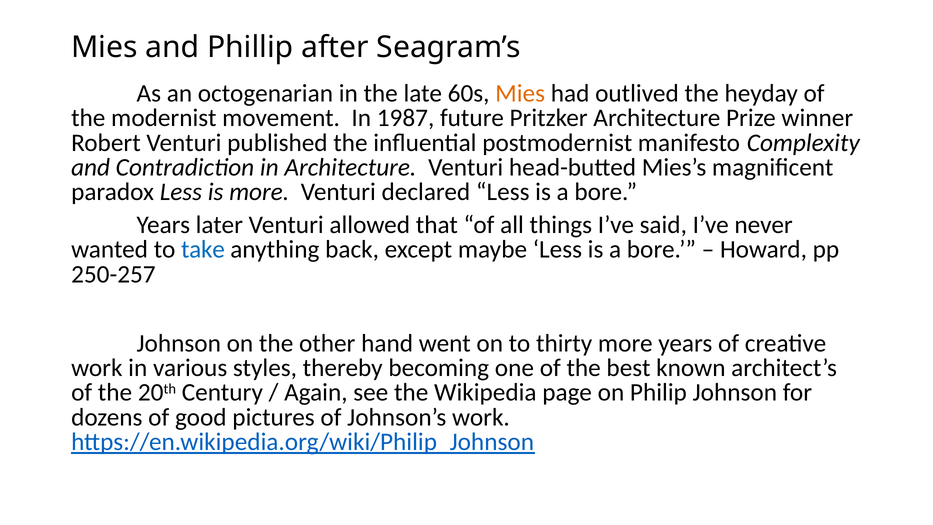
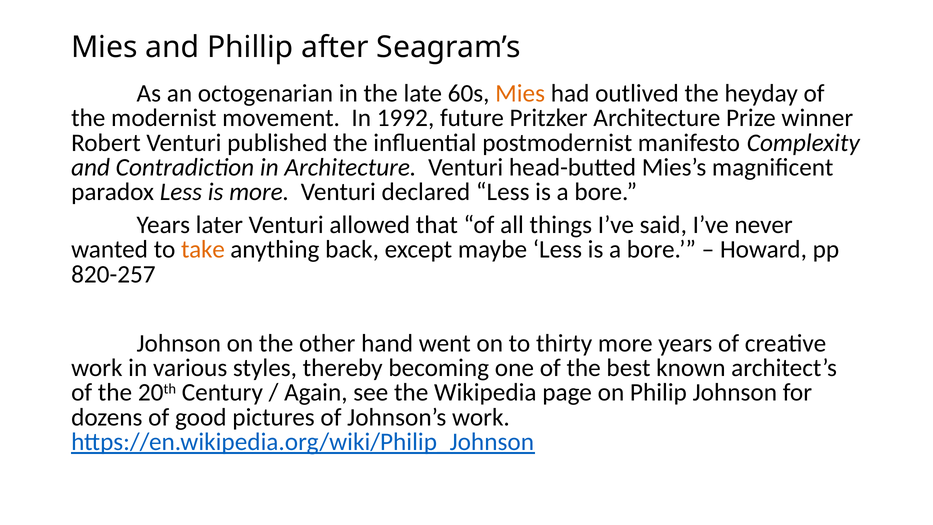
1987: 1987 -> 1992
take colour: blue -> orange
250-257: 250-257 -> 820-257
